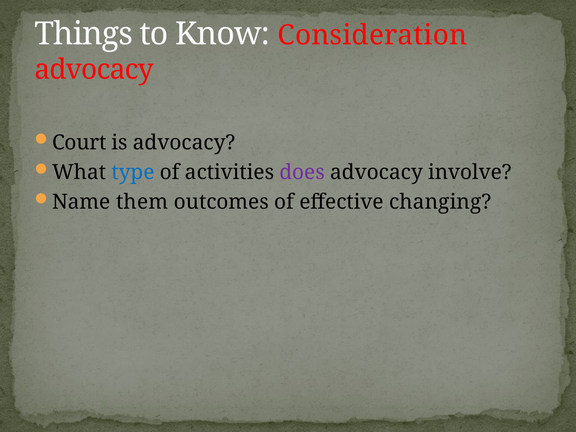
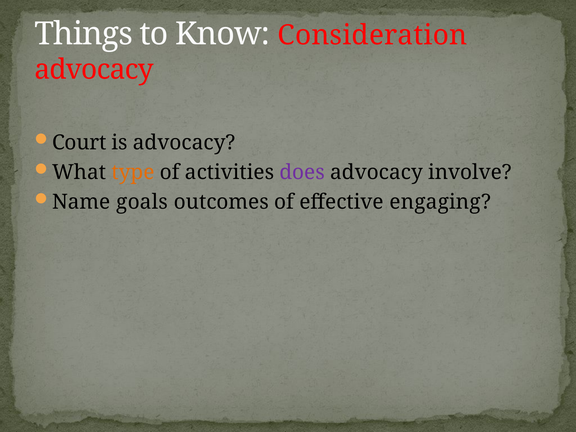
type colour: blue -> orange
them: them -> goals
changing: changing -> engaging
